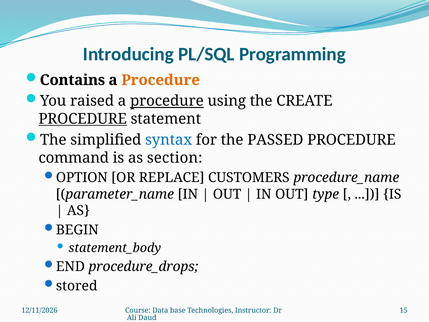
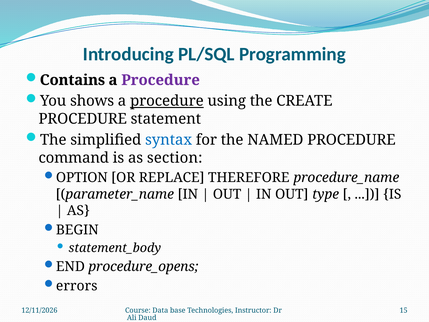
Procedure at (161, 80) colour: orange -> purple
raised: raised -> shows
PROCEDURE at (83, 119) underline: present -> none
PASSED: PASSED -> NAMED
CUSTOMERS: CUSTOMERS -> THEREFORE
procedure_drops: procedure_drops -> procedure_opens
stored: stored -> errors
